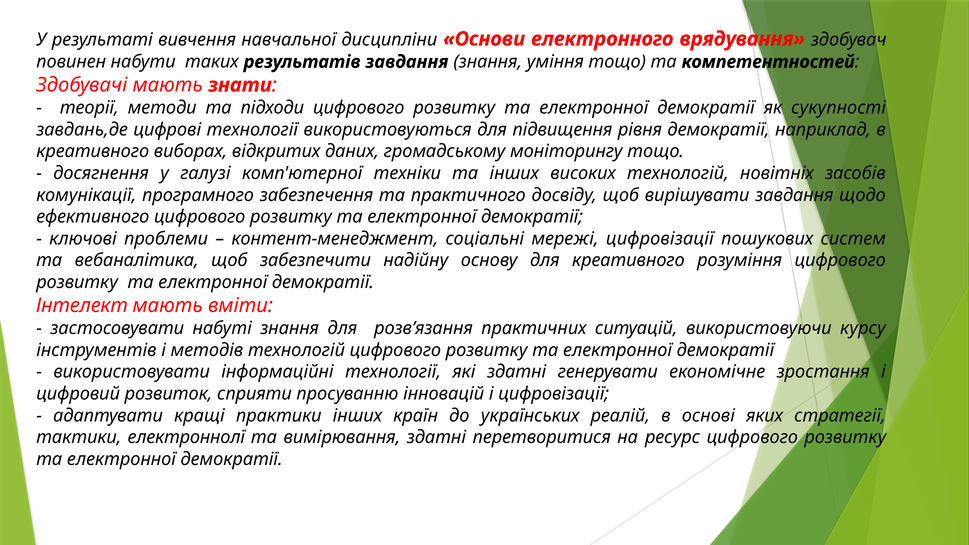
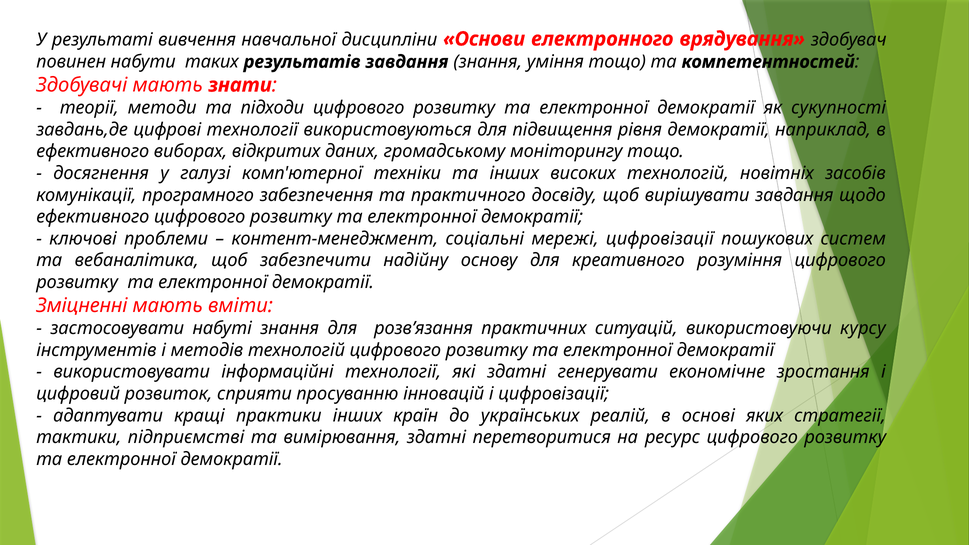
креативного at (93, 152): креативного -> ефективного
Інтелект: Інтелект -> Зміцненні
електроннолї: електроннолї -> підприємстві
